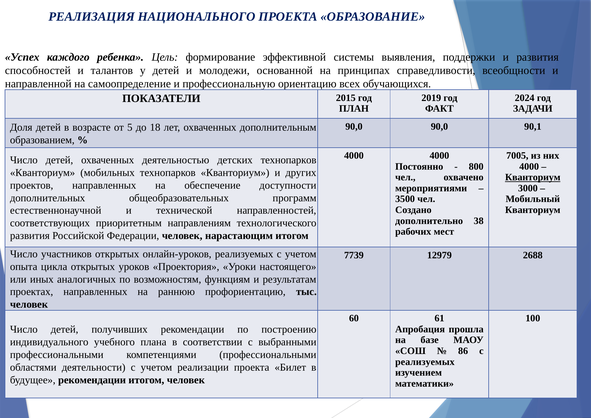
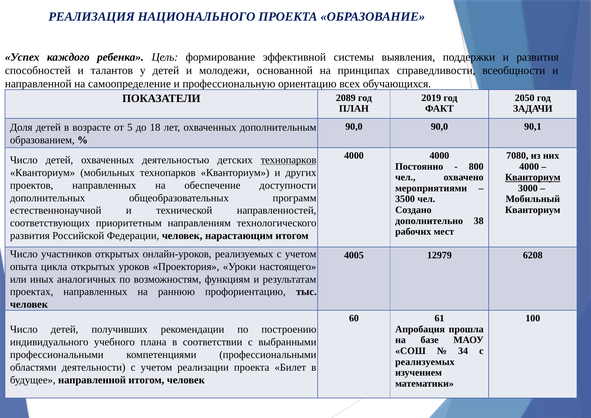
2024: 2024 -> 2050
2015: 2015 -> 2089
7005: 7005 -> 7080
технопарков at (289, 160) underline: none -> present
7739: 7739 -> 4005
2688: 2688 -> 6208
86: 86 -> 34
будущее рекомендации: рекомендации -> направленной
